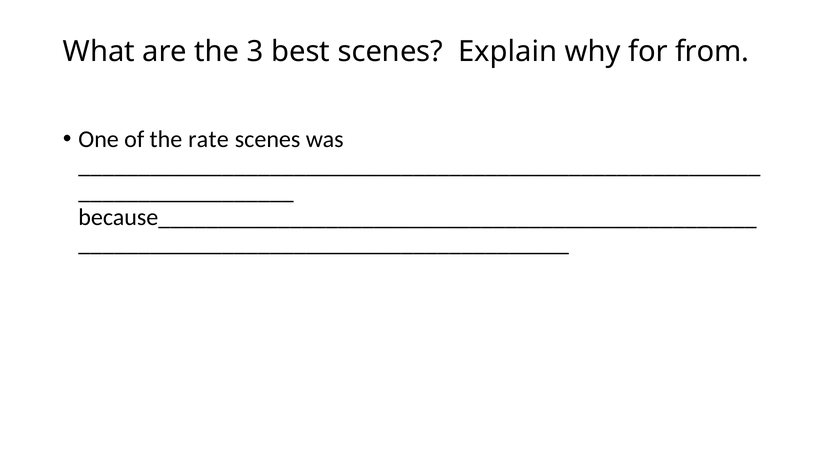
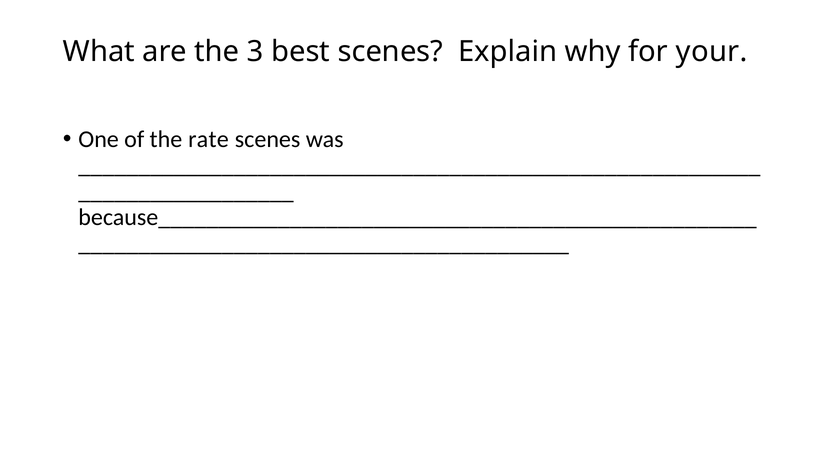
from: from -> your
